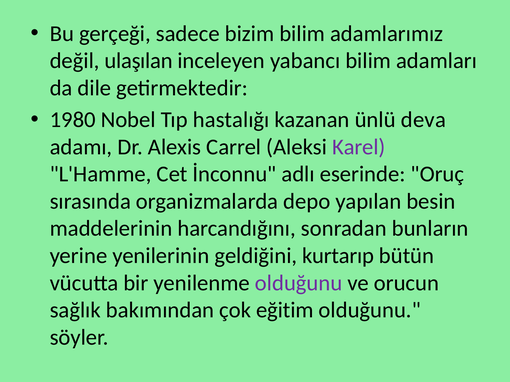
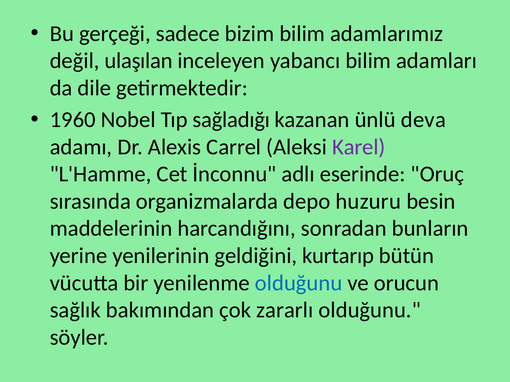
1980: 1980 -> 1960
hastalığı: hastalığı -> sağladığı
yapılan: yapılan -> huzuru
olduğunu at (299, 283) colour: purple -> blue
eğitim: eğitim -> zararlı
